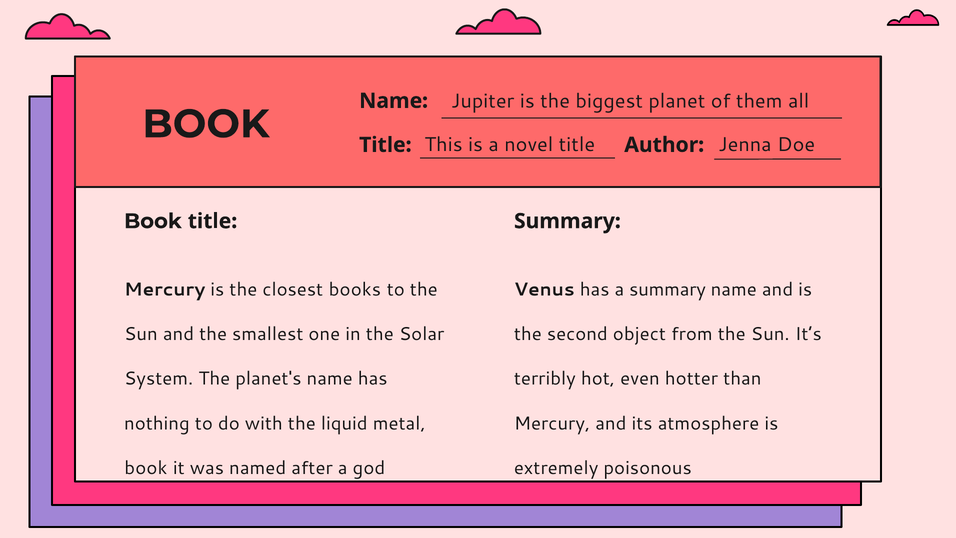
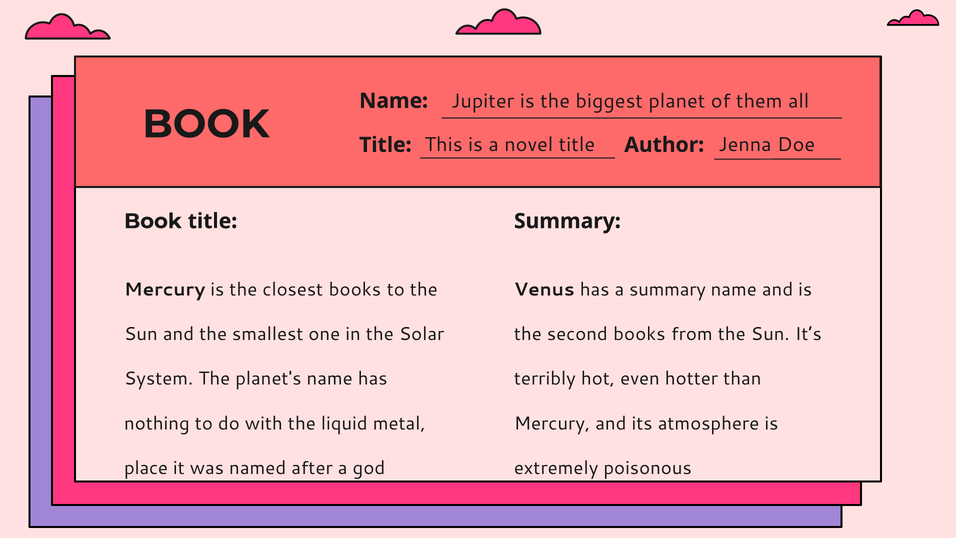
second object: object -> books
book at (146, 468): book -> place
